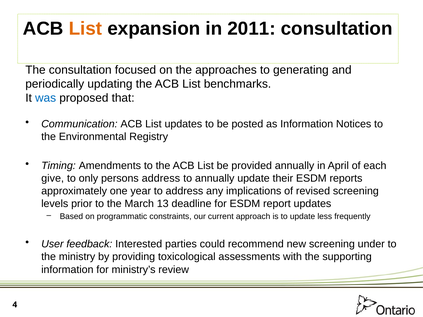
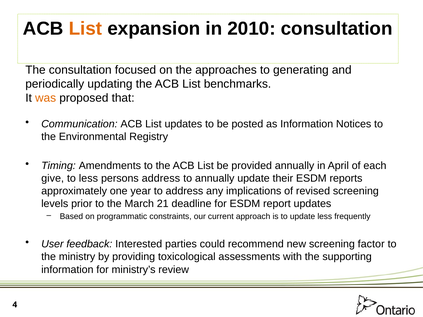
2011: 2011 -> 2010
was colour: blue -> orange
to only: only -> less
13: 13 -> 21
under: under -> factor
